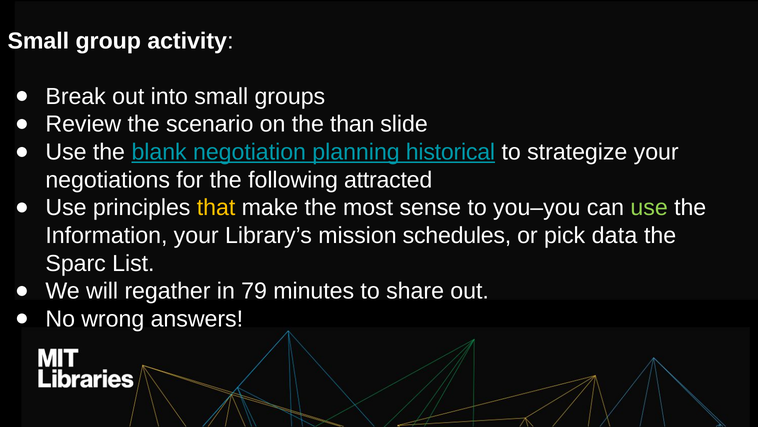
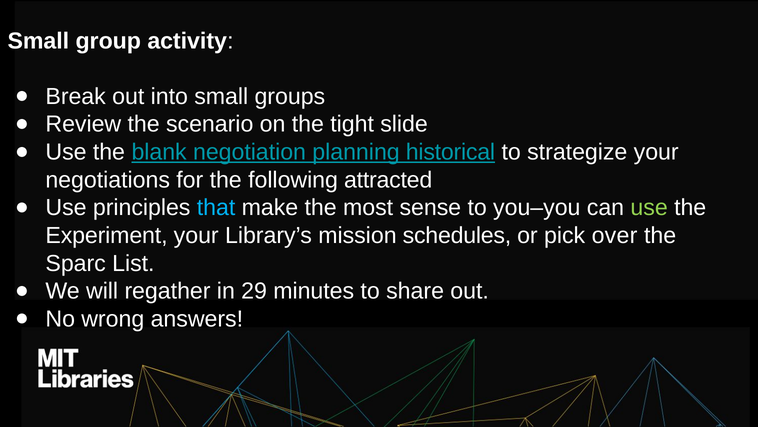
than: than -> tight
that colour: yellow -> light blue
Information: Information -> Experiment
data: data -> over
79: 79 -> 29
